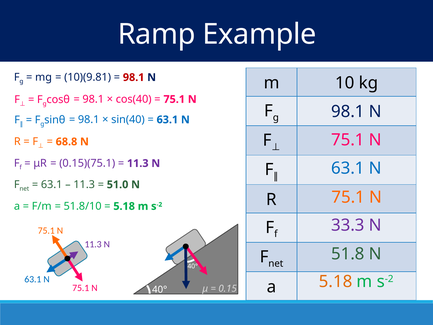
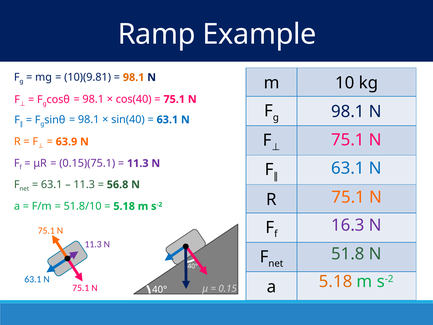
98.1 at (134, 77) colour: red -> orange
68.8: 68.8 -> 63.9
51.0: 51.0 -> 56.8
33.3: 33.3 -> 16.3
